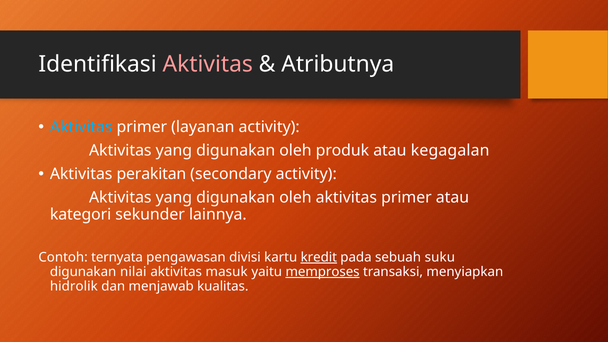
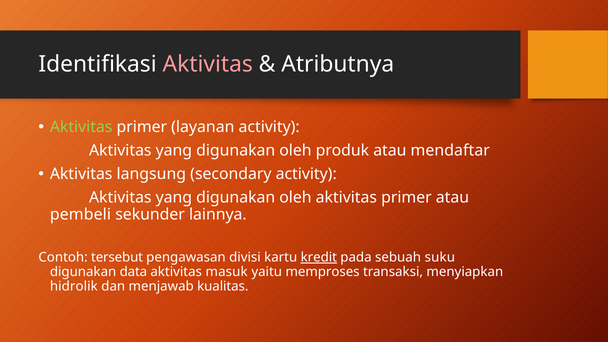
Aktivitas at (81, 127) colour: light blue -> light green
kegagalan: kegagalan -> mendaftar
perakitan: perakitan -> langsung
kategori: kategori -> pembeli
ternyata: ternyata -> tersebut
nilai: nilai -> data
memproses underline: present -> none
